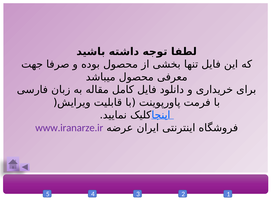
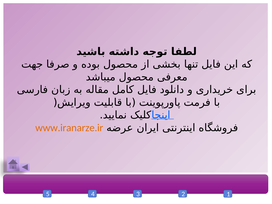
www.iranarze.ir colour: purple -> orange
